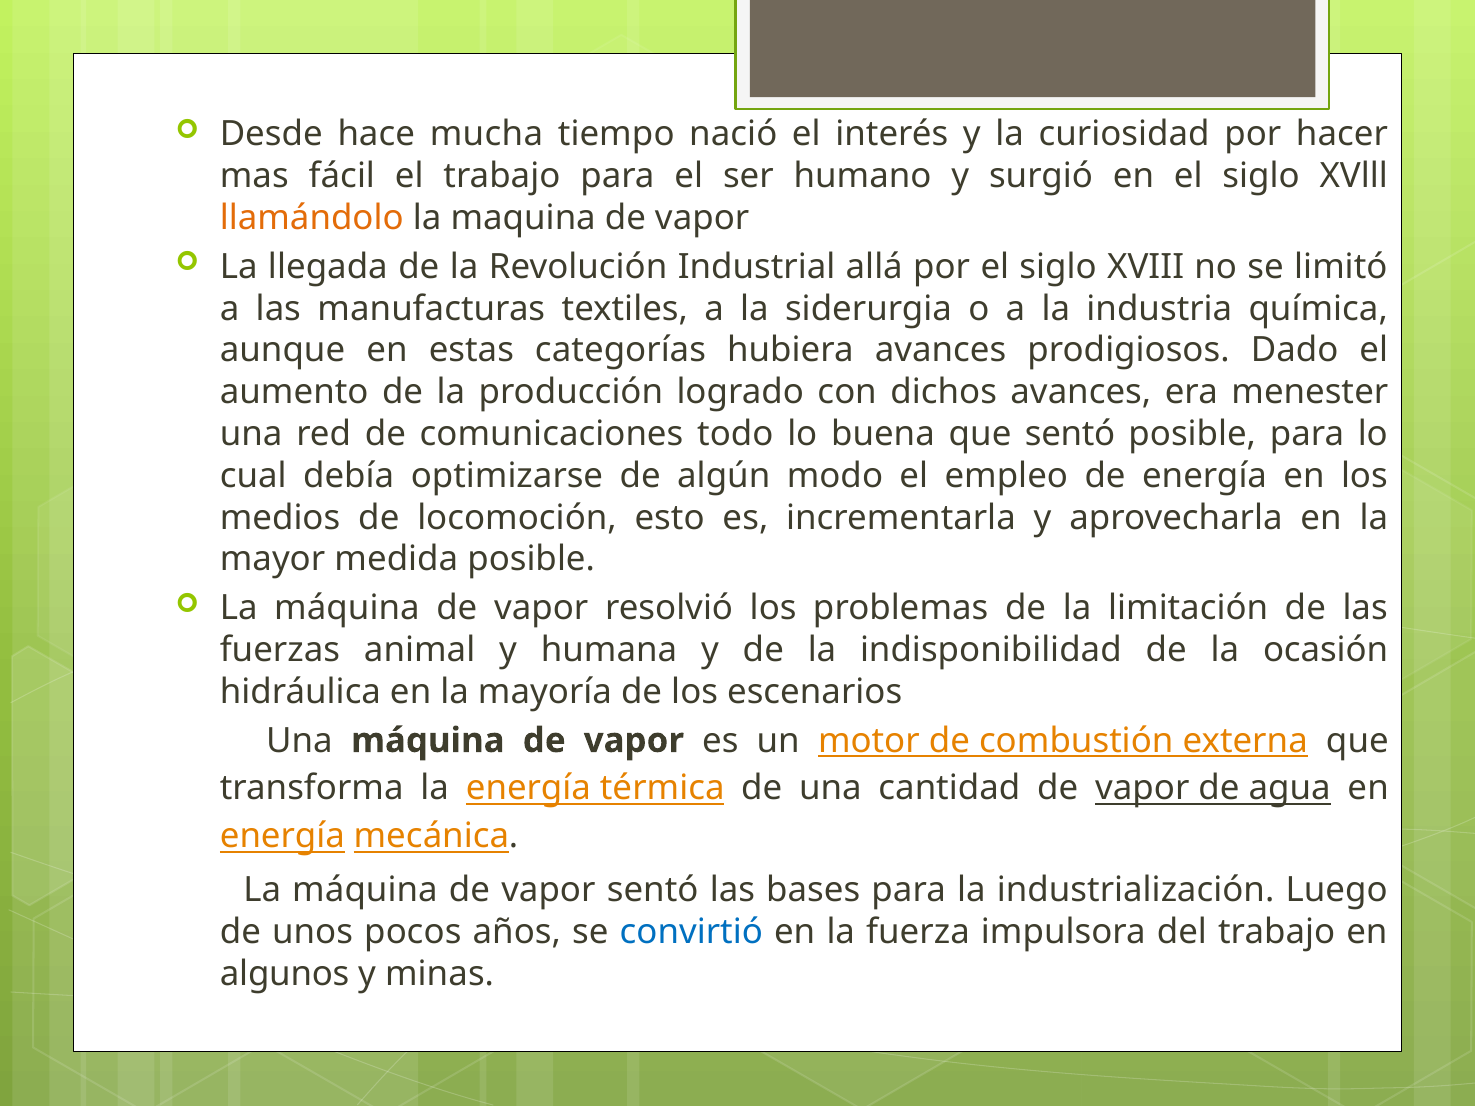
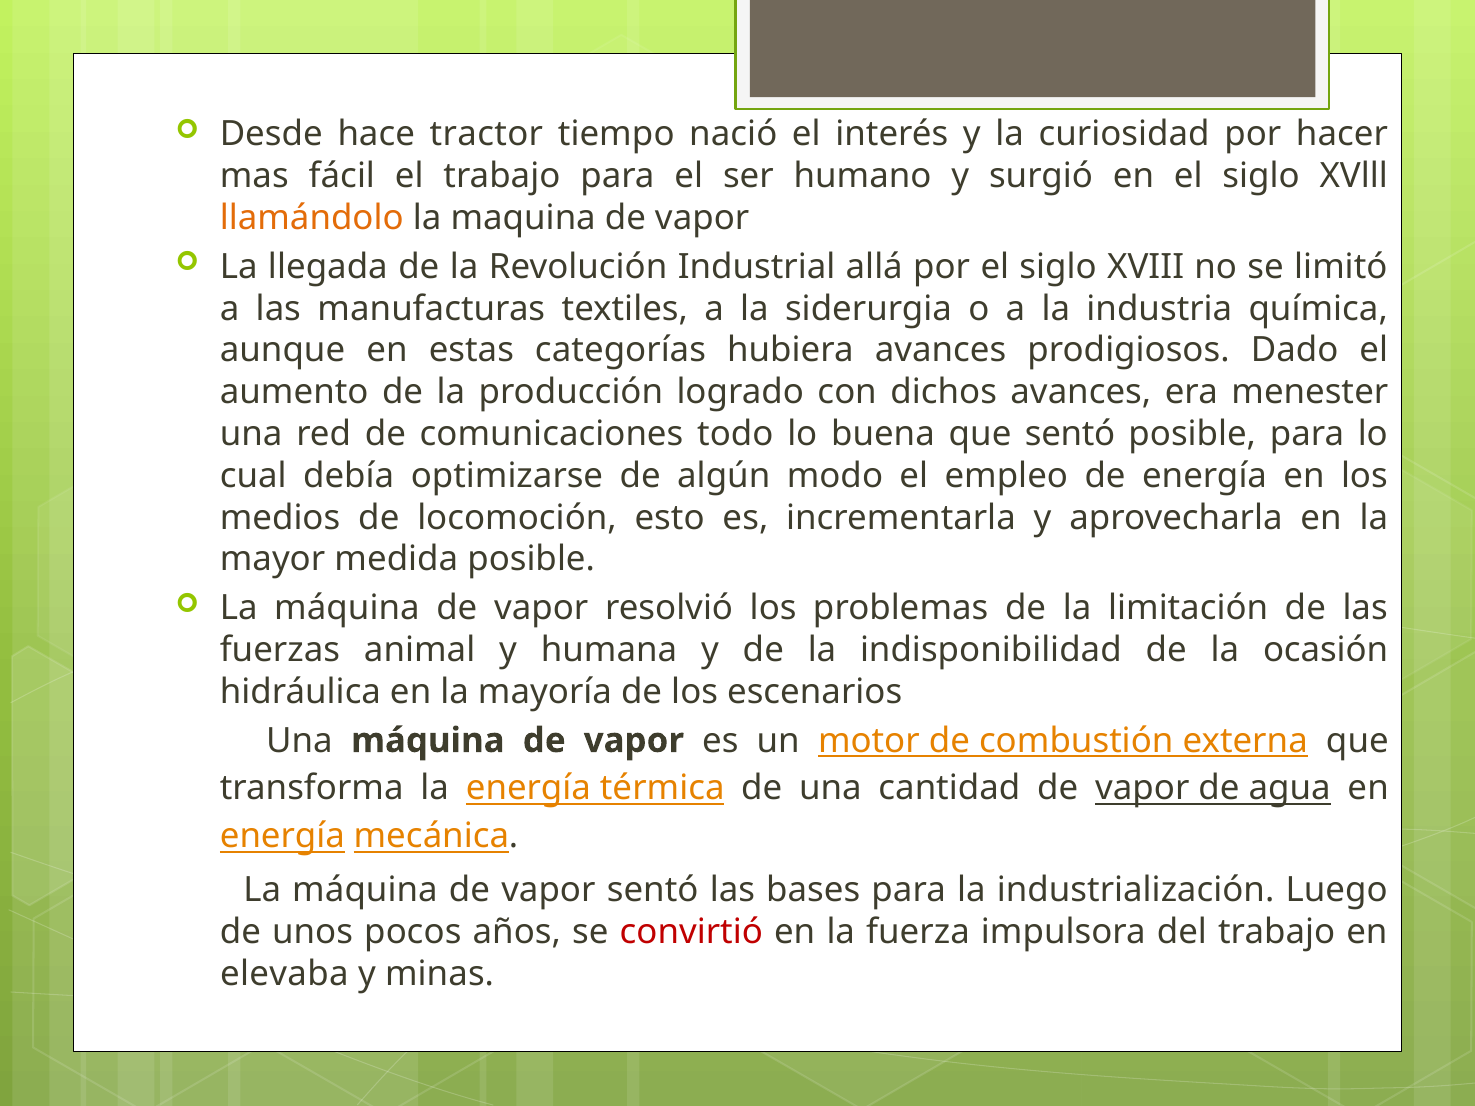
mucha: mucha -> tractor
convirtió colour: blue -> red
algunos: algunos -> elevaba
